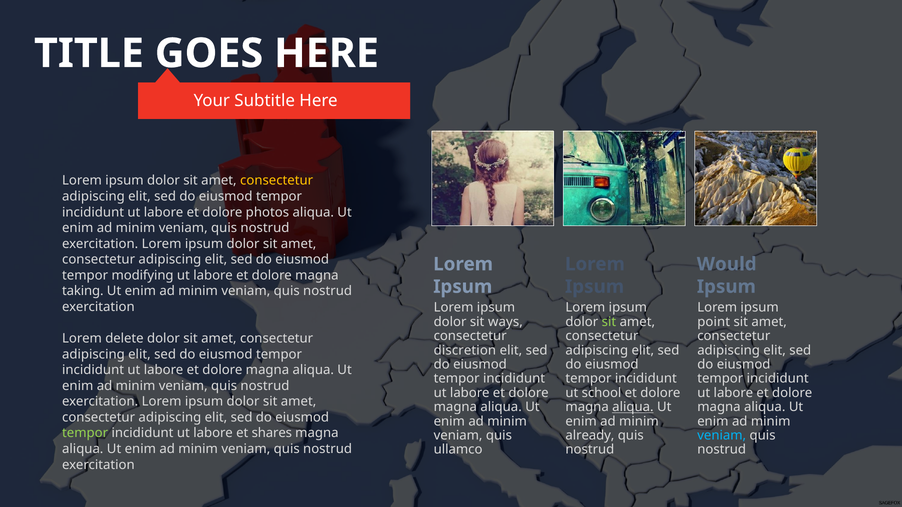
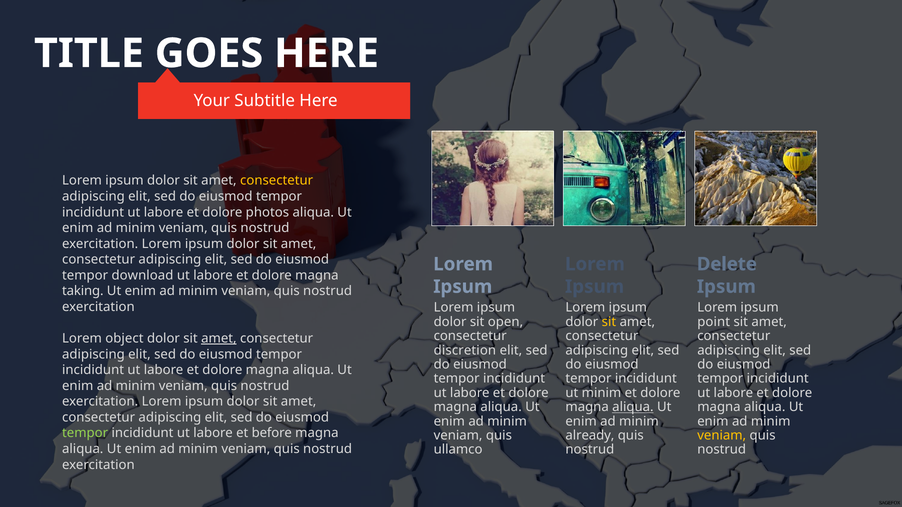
Would: Would -> Delete
modifying: modifying -> download
ways: ways -> open
sit at (609, 322) colour: light green -> yellow
delete: delete -> object
amet at (219, 339) underline: none -> present
ut school: school -> minim
shares: shares -> before
veniam at (722, 436) colour: light blue -> yellow
